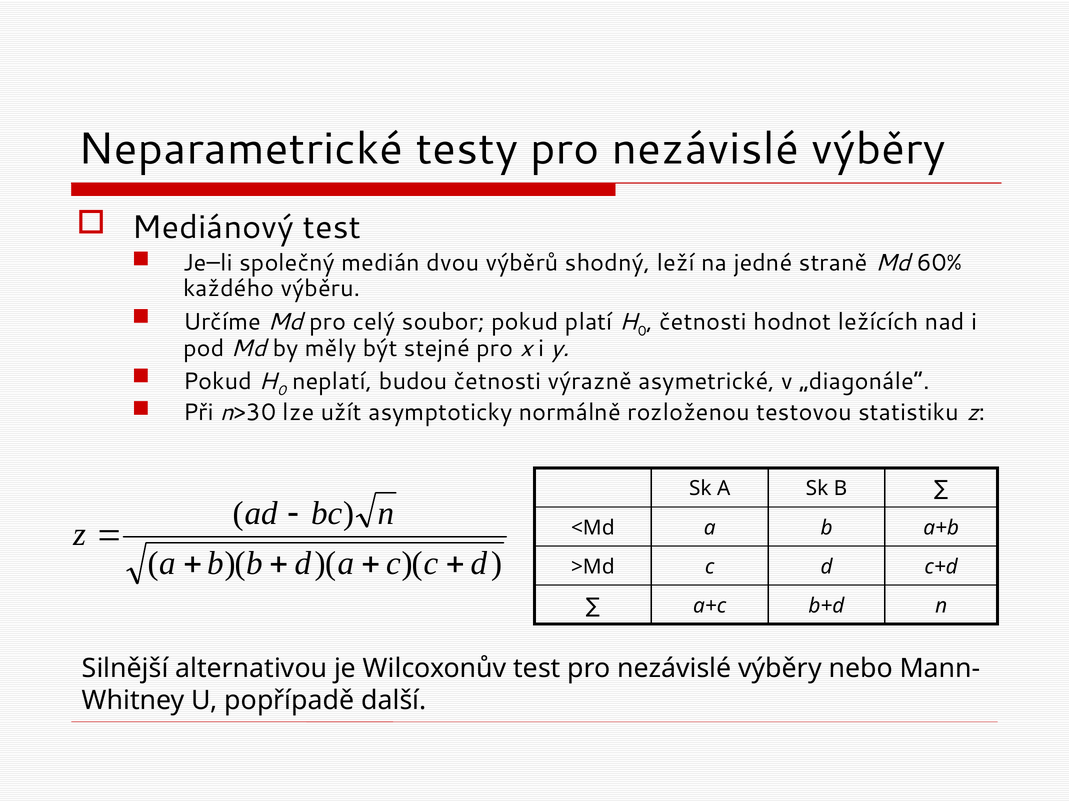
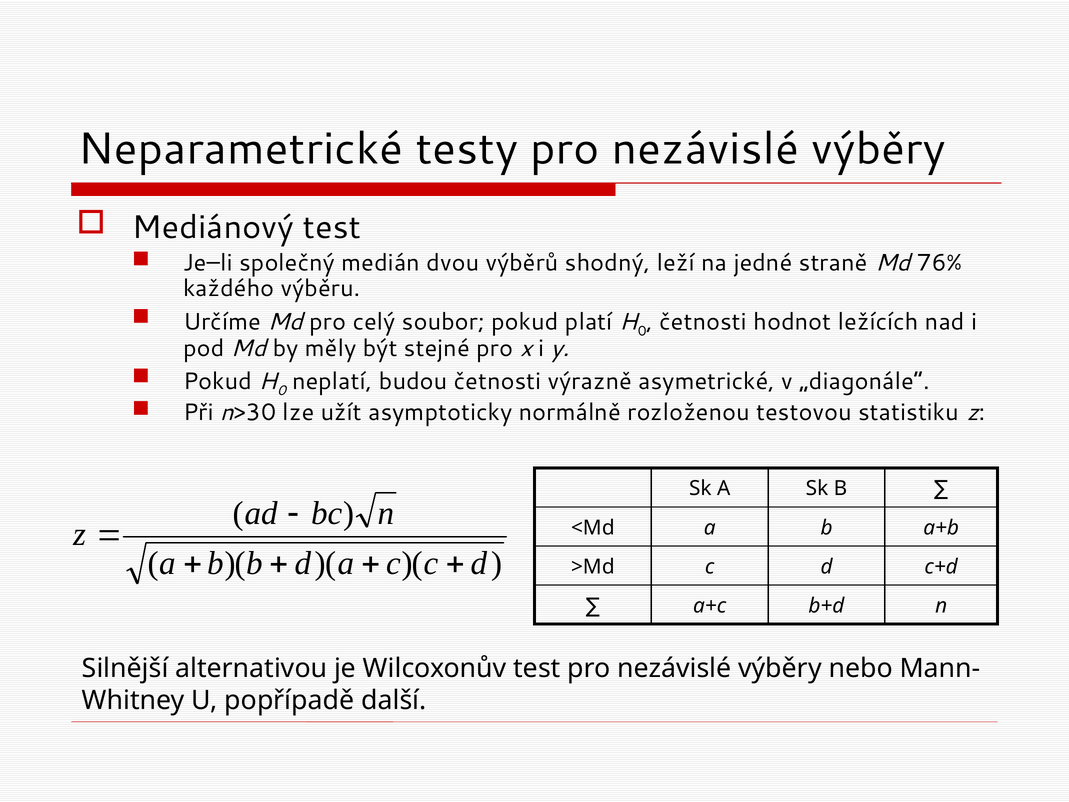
60%: 60% -> 76%
